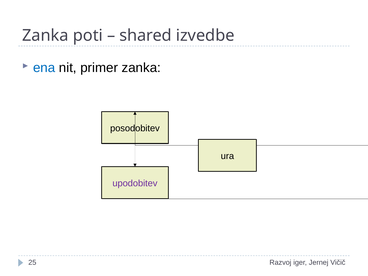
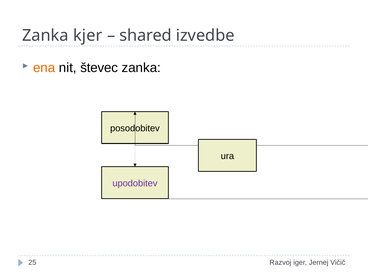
poti: poti -> kjer
ena colour: blue -> orange
primer: primer -> števec
